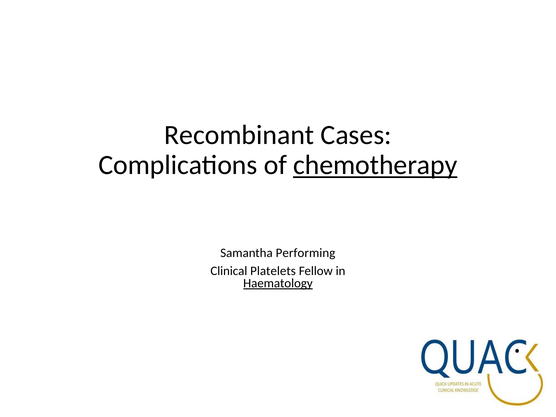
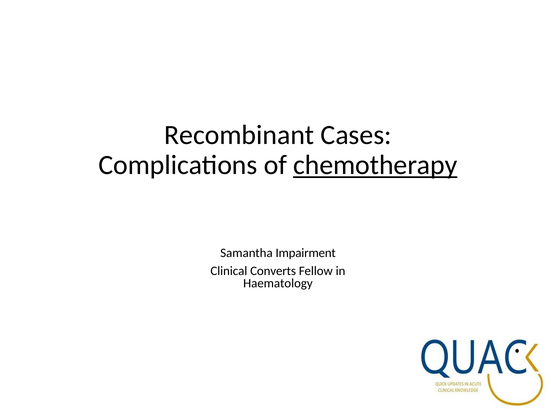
Performing: Performing -> Impairment
Platelets: Platelets -> Converts
Haematology underline: present -> none
